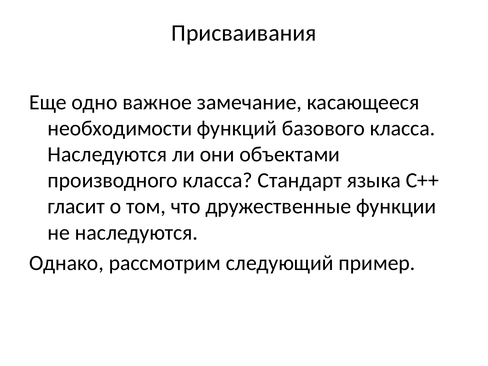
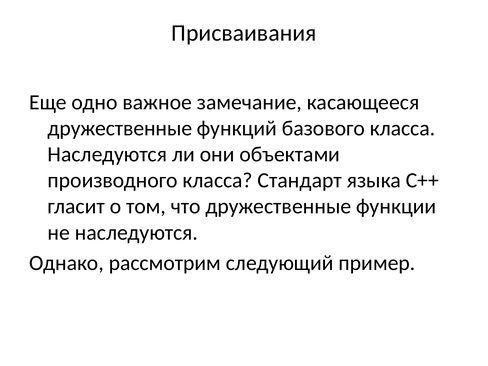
необходимости at (120, 128): необходимости -> дружественные
